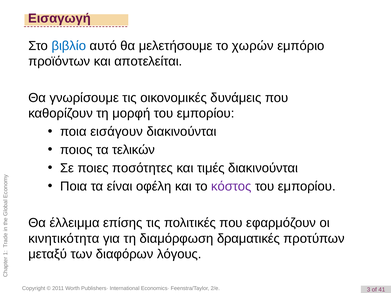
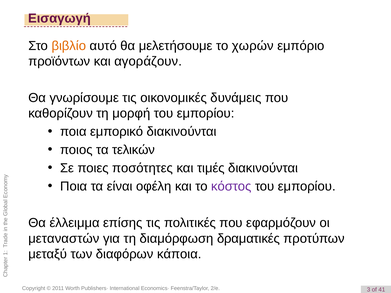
βιβλίο colour: blue -> orange
αποτελείται: αποτελείται -> αγοράζουν
εισάγουν: εισάγουν -> εμπορικό
κινητικότητα: κινητικότητα -> μεταναστών
λόγους: λόγους -> κάποια
